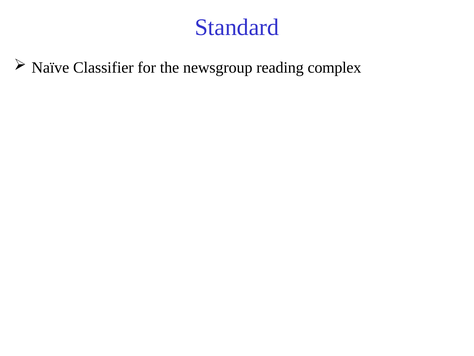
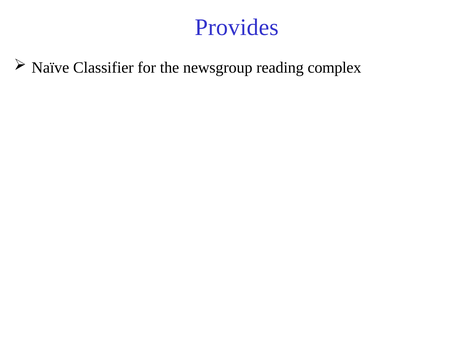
Standard: Standard -> Provides
